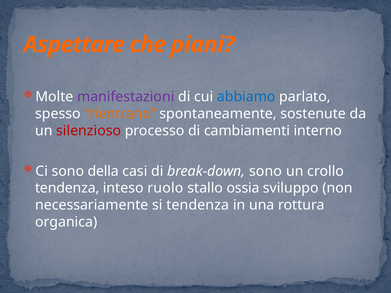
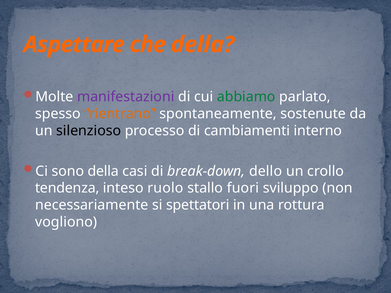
che piani: piani -> della
abbiamo colour: blue -> green
silenzioso colour: red -> black
break-down sono: sono -> dello
ossia: ossia -> fuori
si tendenza: tendenza -> spettatori
organica: organica -> vogliono
